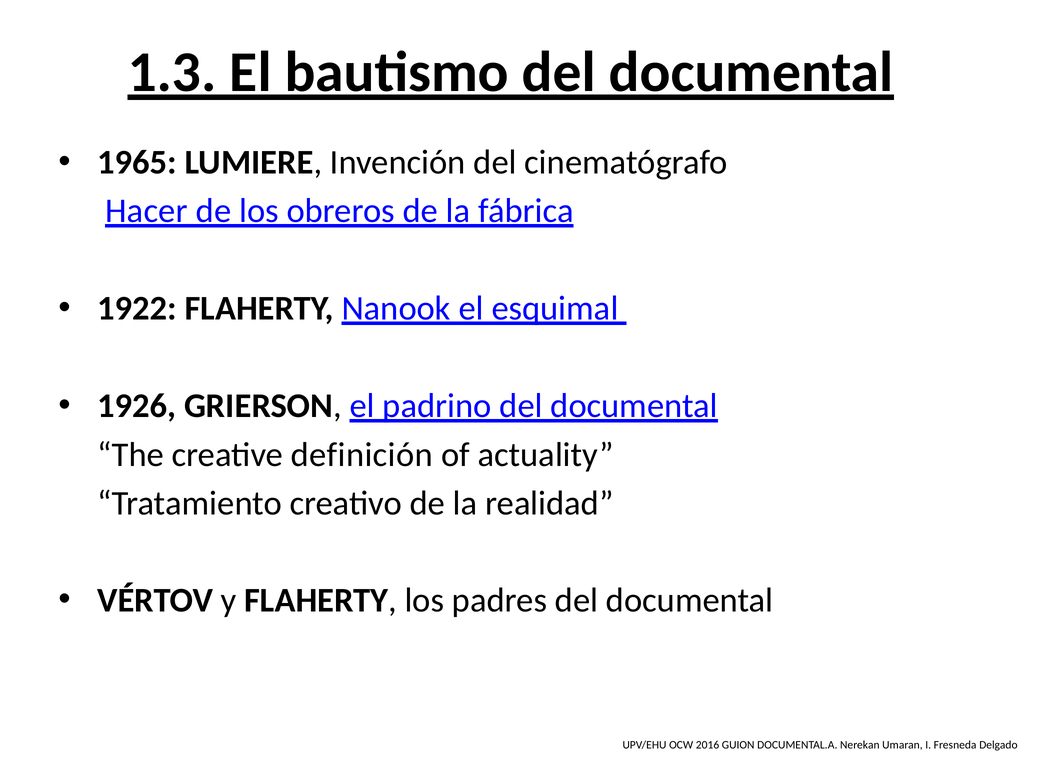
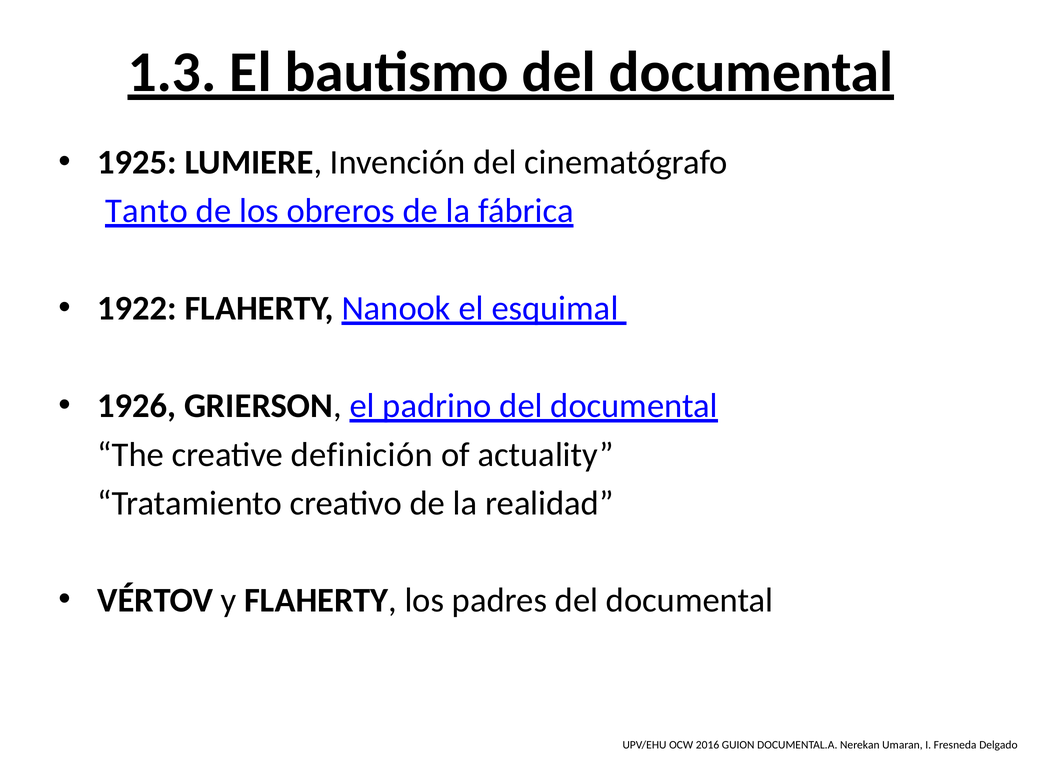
1965: 1965 -> 1925
Hacer: Hacer -> Tanto
